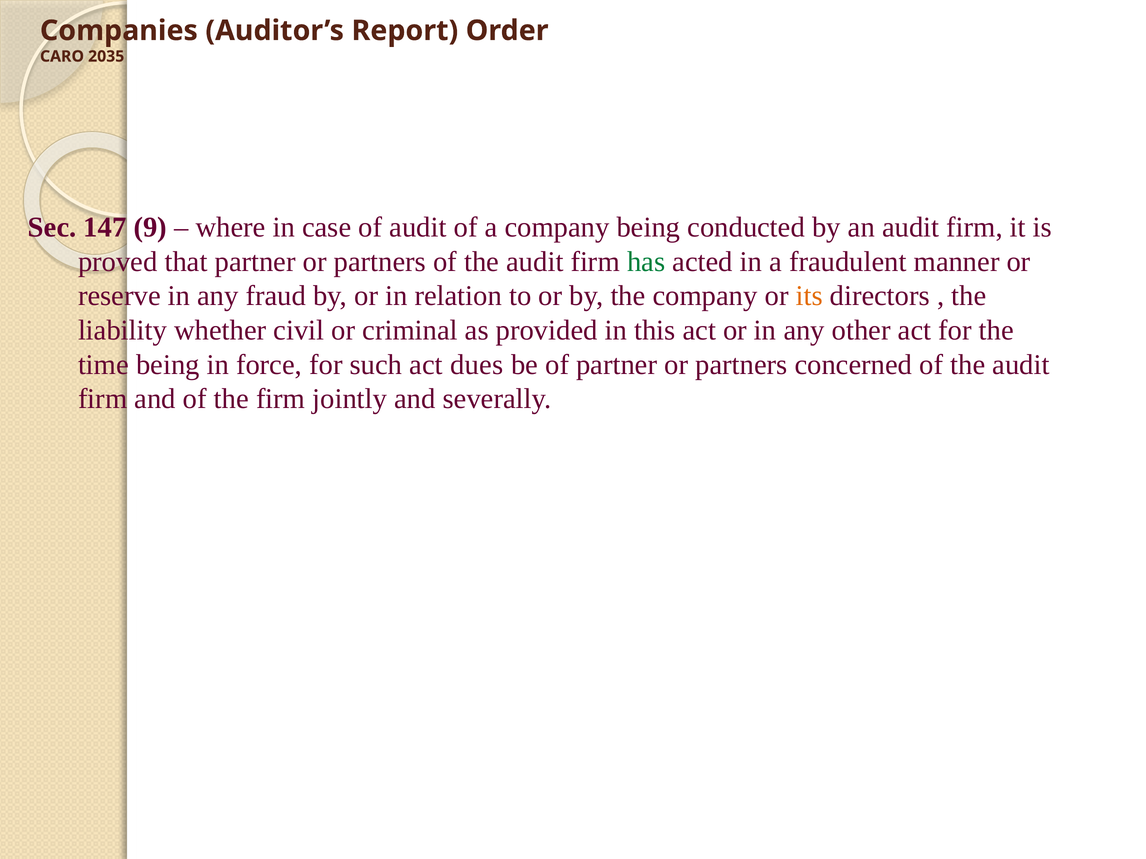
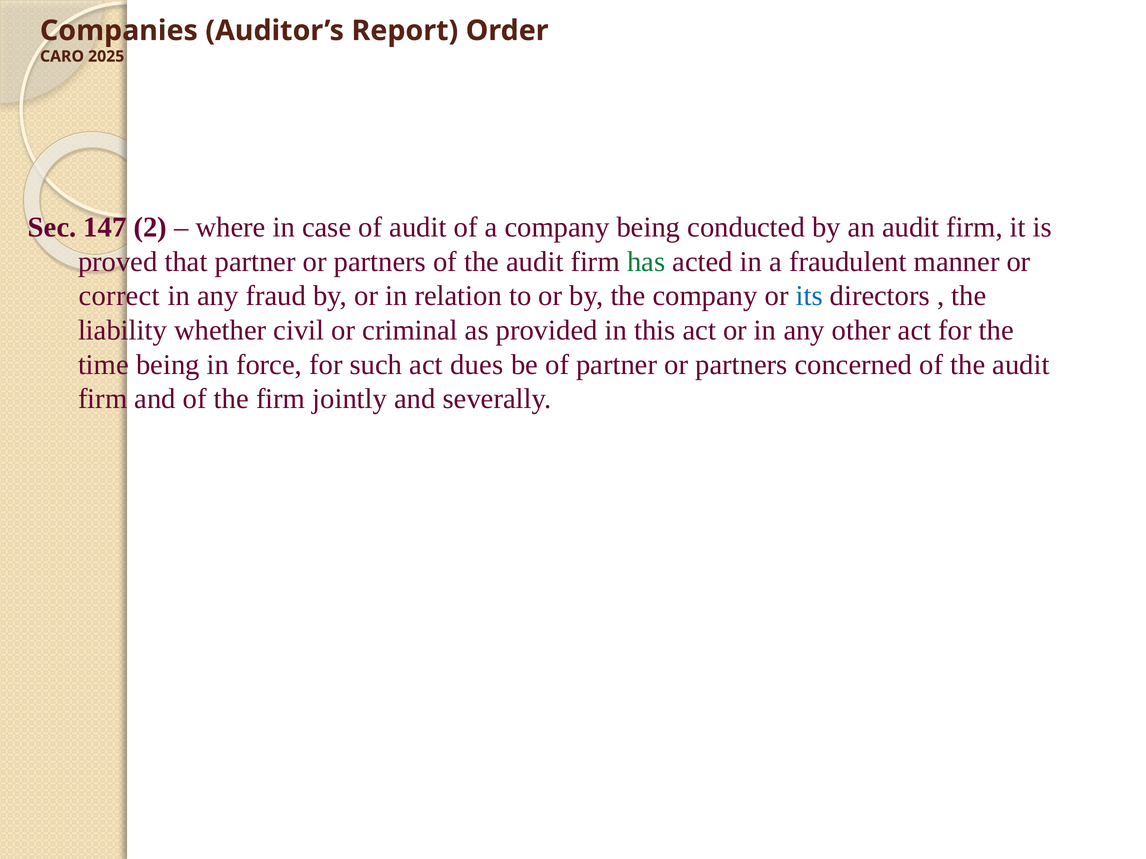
2035: 2035 -> 2025
9: 9 -> 2
reserve: reserve -> correct
its colour: orange -> blue
